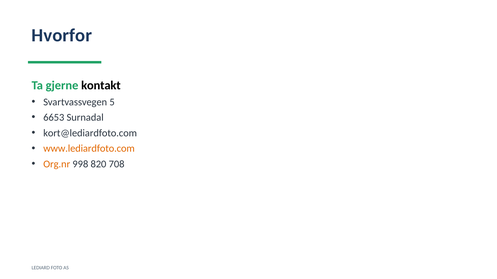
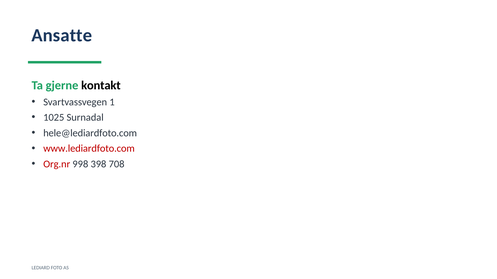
Hvorfor: Hvorfor -> Ansatte
5: 5 -> 1
6653: 6653 -> 1025
kort@lediardfoto.com: kort@lediardfoto.com -> hele@lediardfoto.com
www.lediardfoto.com colour: orange -> red
Org.nr colour: orange -> red
820: 820 -> 398
